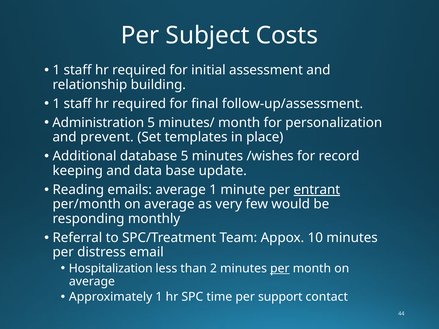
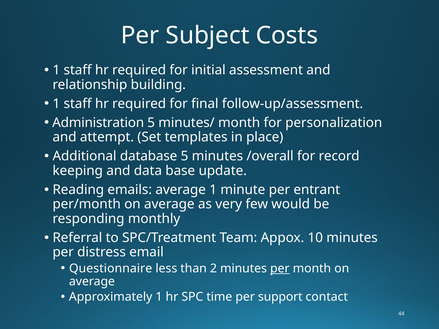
prevent: prevent -> attempt
/wishes: /wishes -> /overall
entrant underline: present -> none
Hospitalization: Hospitalization -> Questionnaire
